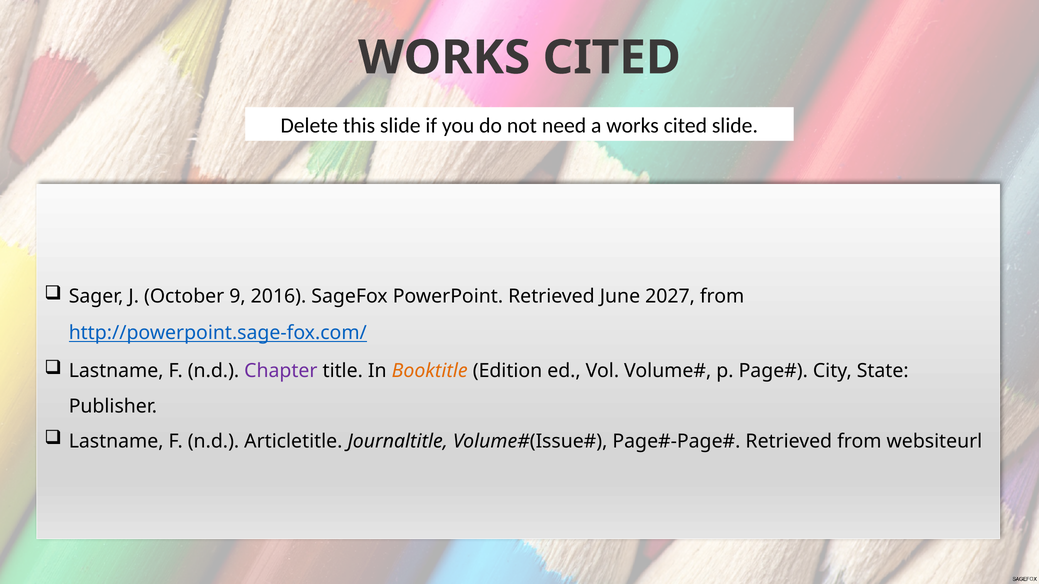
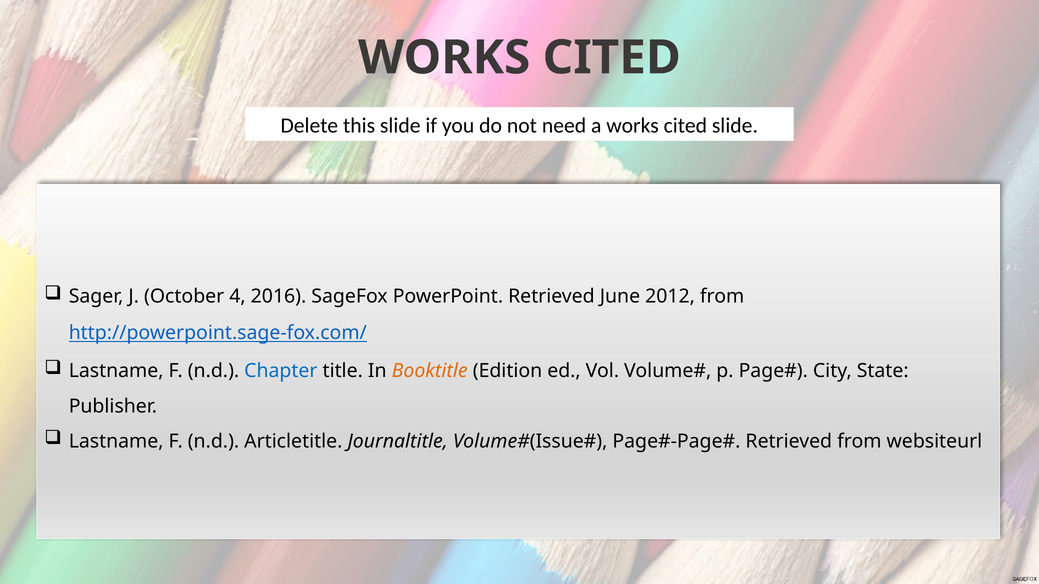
9: 9 -> 4
2027: 2027 -> 2012
Chapter colour: purple -> blue
